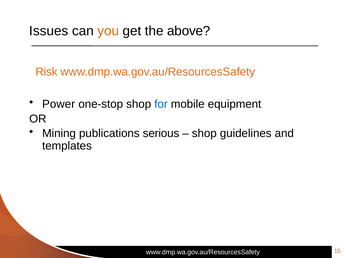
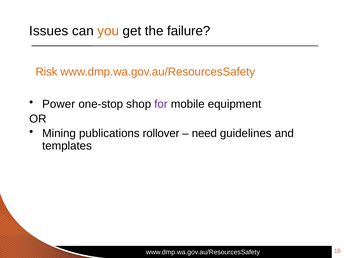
above: above -> failure
for colour: blue -> purple
serious: serious -> rollover
shop at (204, 133): shop -> need
